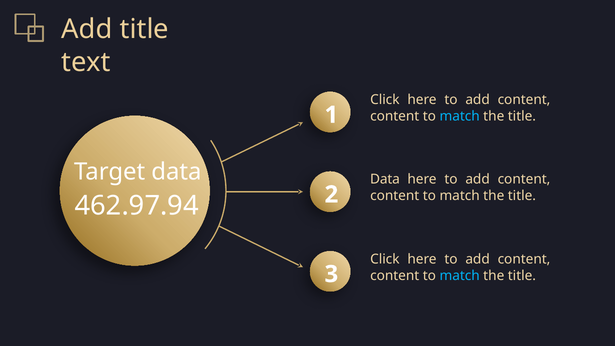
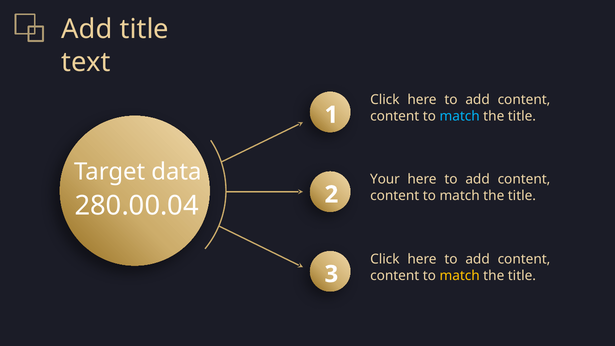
Data at (385, 179): Data -> Your
462.97.94: 462.97.94 -> 280.00.04
match at (460, 275) colour: light blue -> yellow
